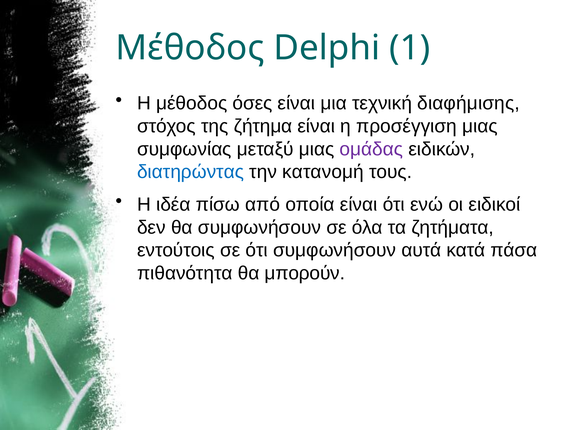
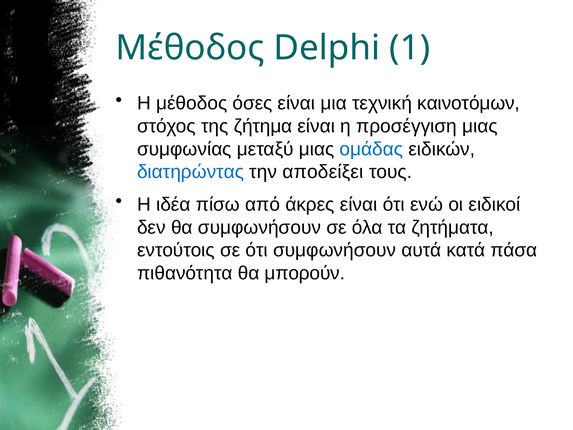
διαφήμισης: διαφήμισης -> καινοτόμων
ομάδας colour: purple -> blue
κατανομή: κατανομή -> αποδείξει
οποία: οποία -> άκρες
